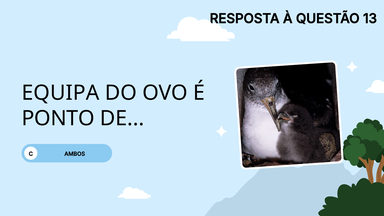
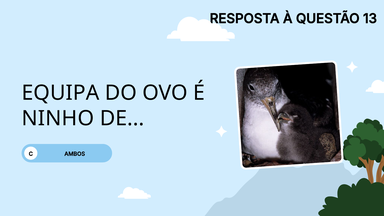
PONTO: PONTO -> NINHO
